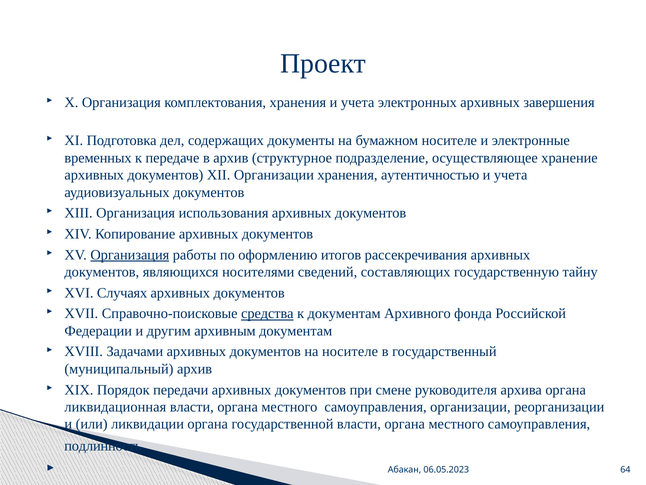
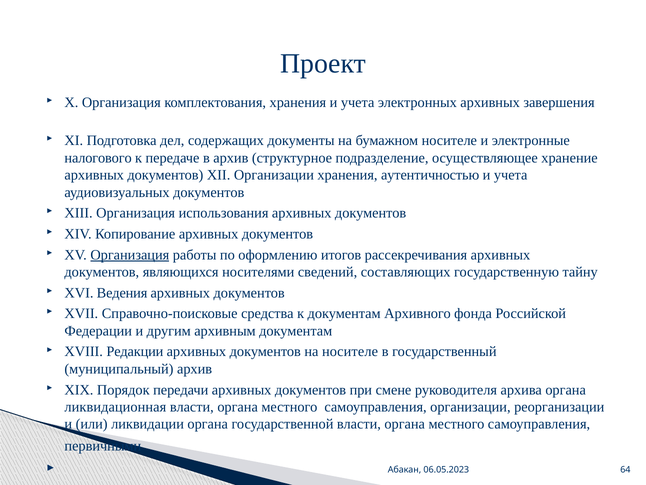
временных: временных -> налогового
Случаях: Случаях -> Ведения
средства underline: present -> none
Задачами: Задачами -> Редакции
подлинность: подлинность -> первичными
